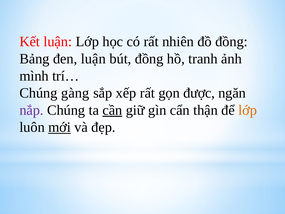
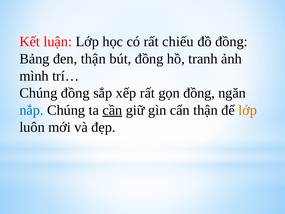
nhiên: nhiên -> chiếu
đen luận: luận -> thận
Chúng gàng: gàng -> đồng
gọn được: được -> đồng
nắp colour: purple -> blue
mới underline: present -> none
